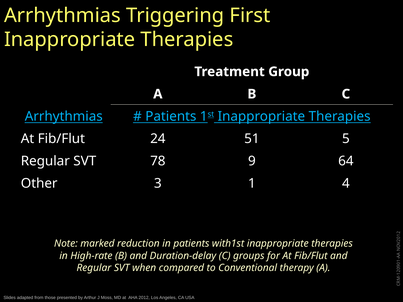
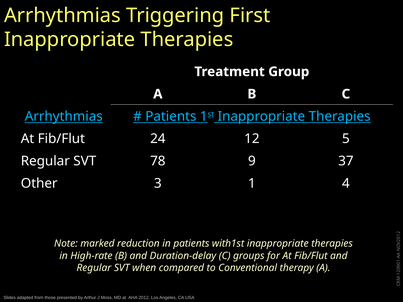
51: 51 -> 12
64: 64 -> 37
